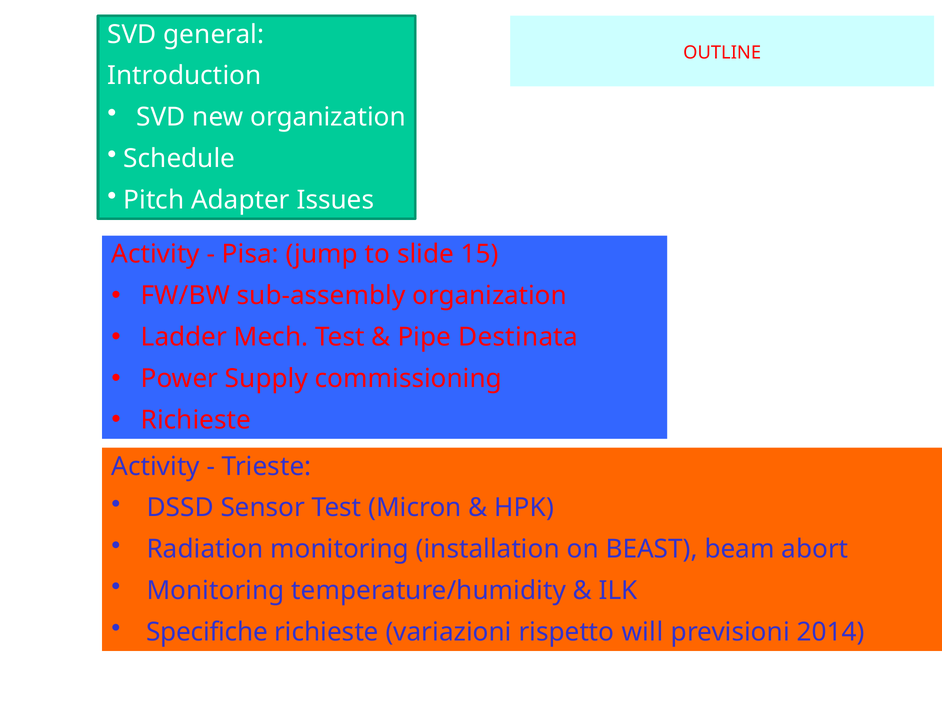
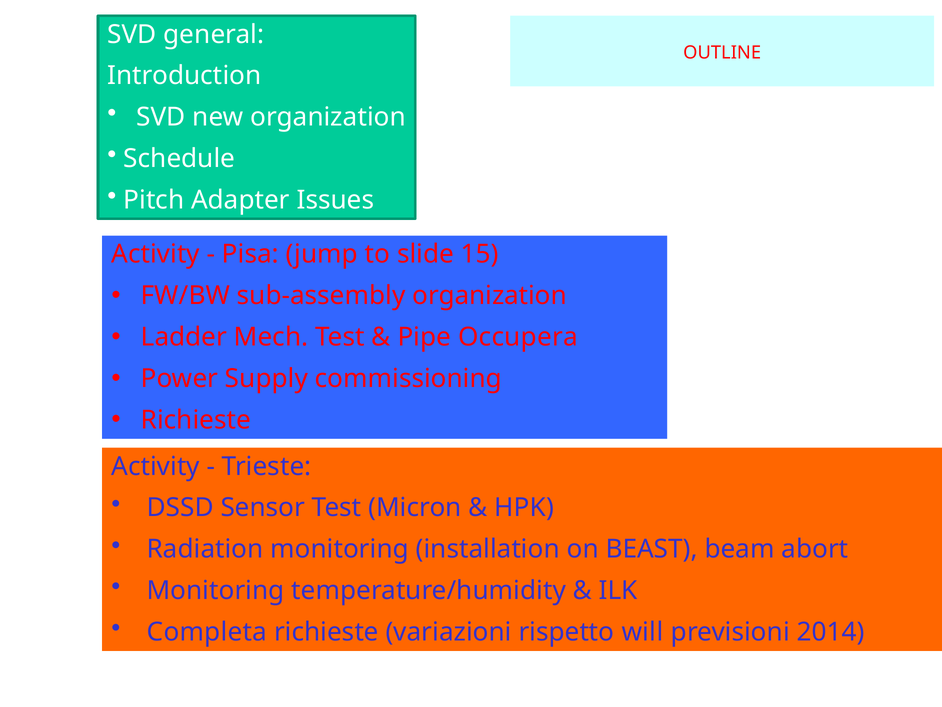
Destinata: Destinata -> Occupera
Specifiche: Specifiche -> Completa
